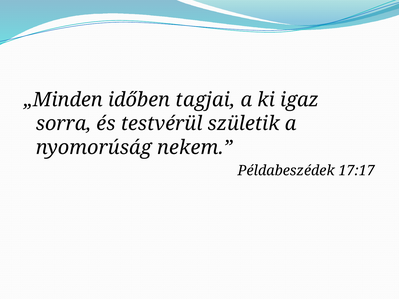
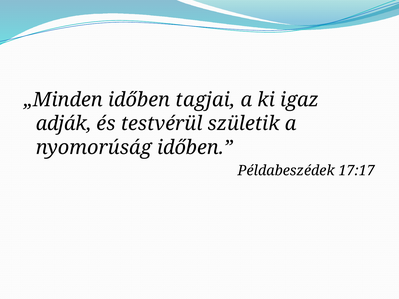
sorra: sorra -> adják
nyomorúság nekem: nekem -> időben
